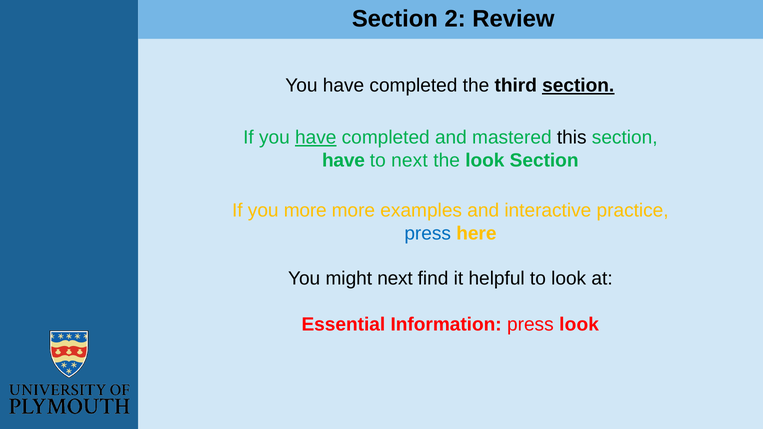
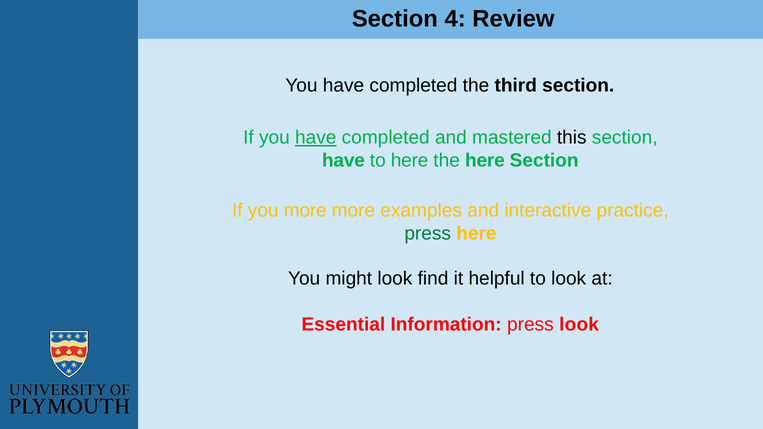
2: 2 -> 4
section at (578, 86) underline: present -> none
to next: next -> here
the look: look -> here
press at (428, 234) colour: blue -> green
might next: next -> look
